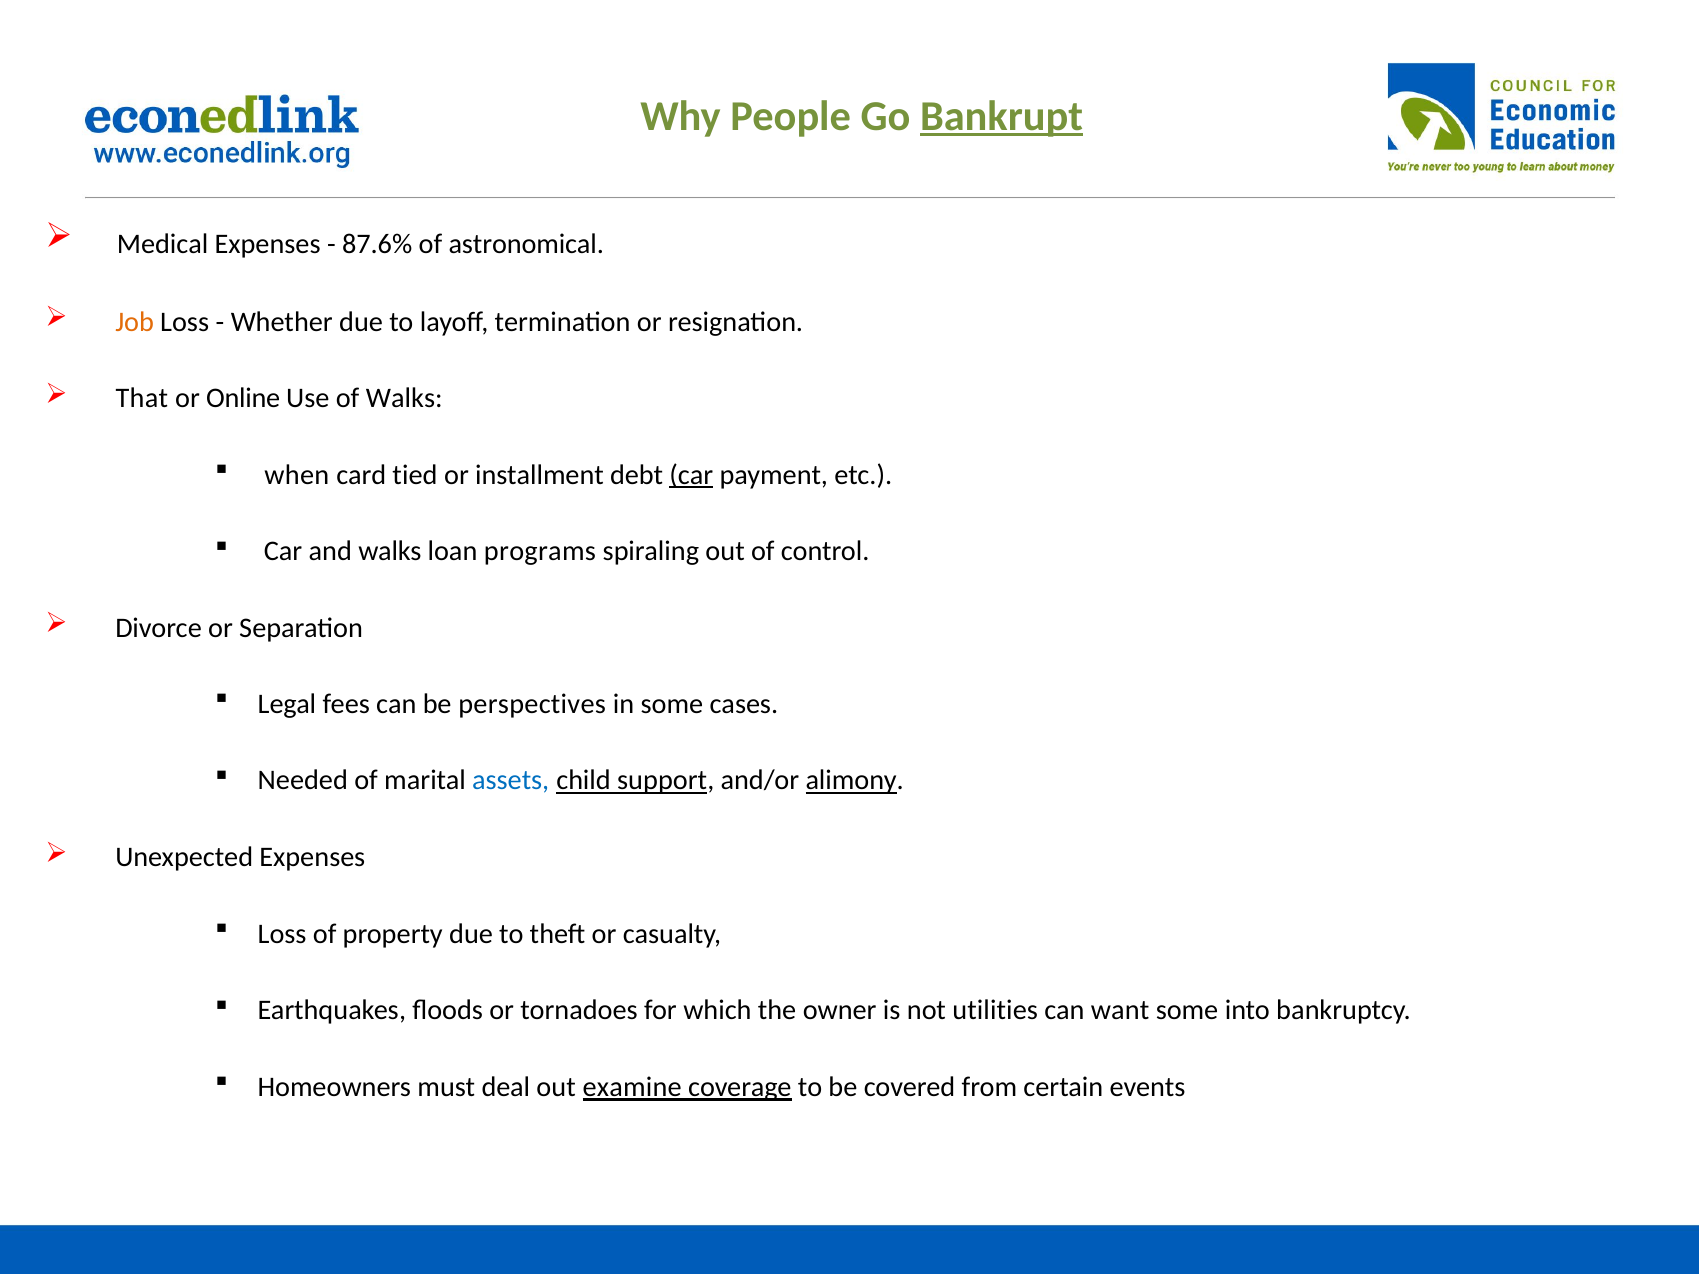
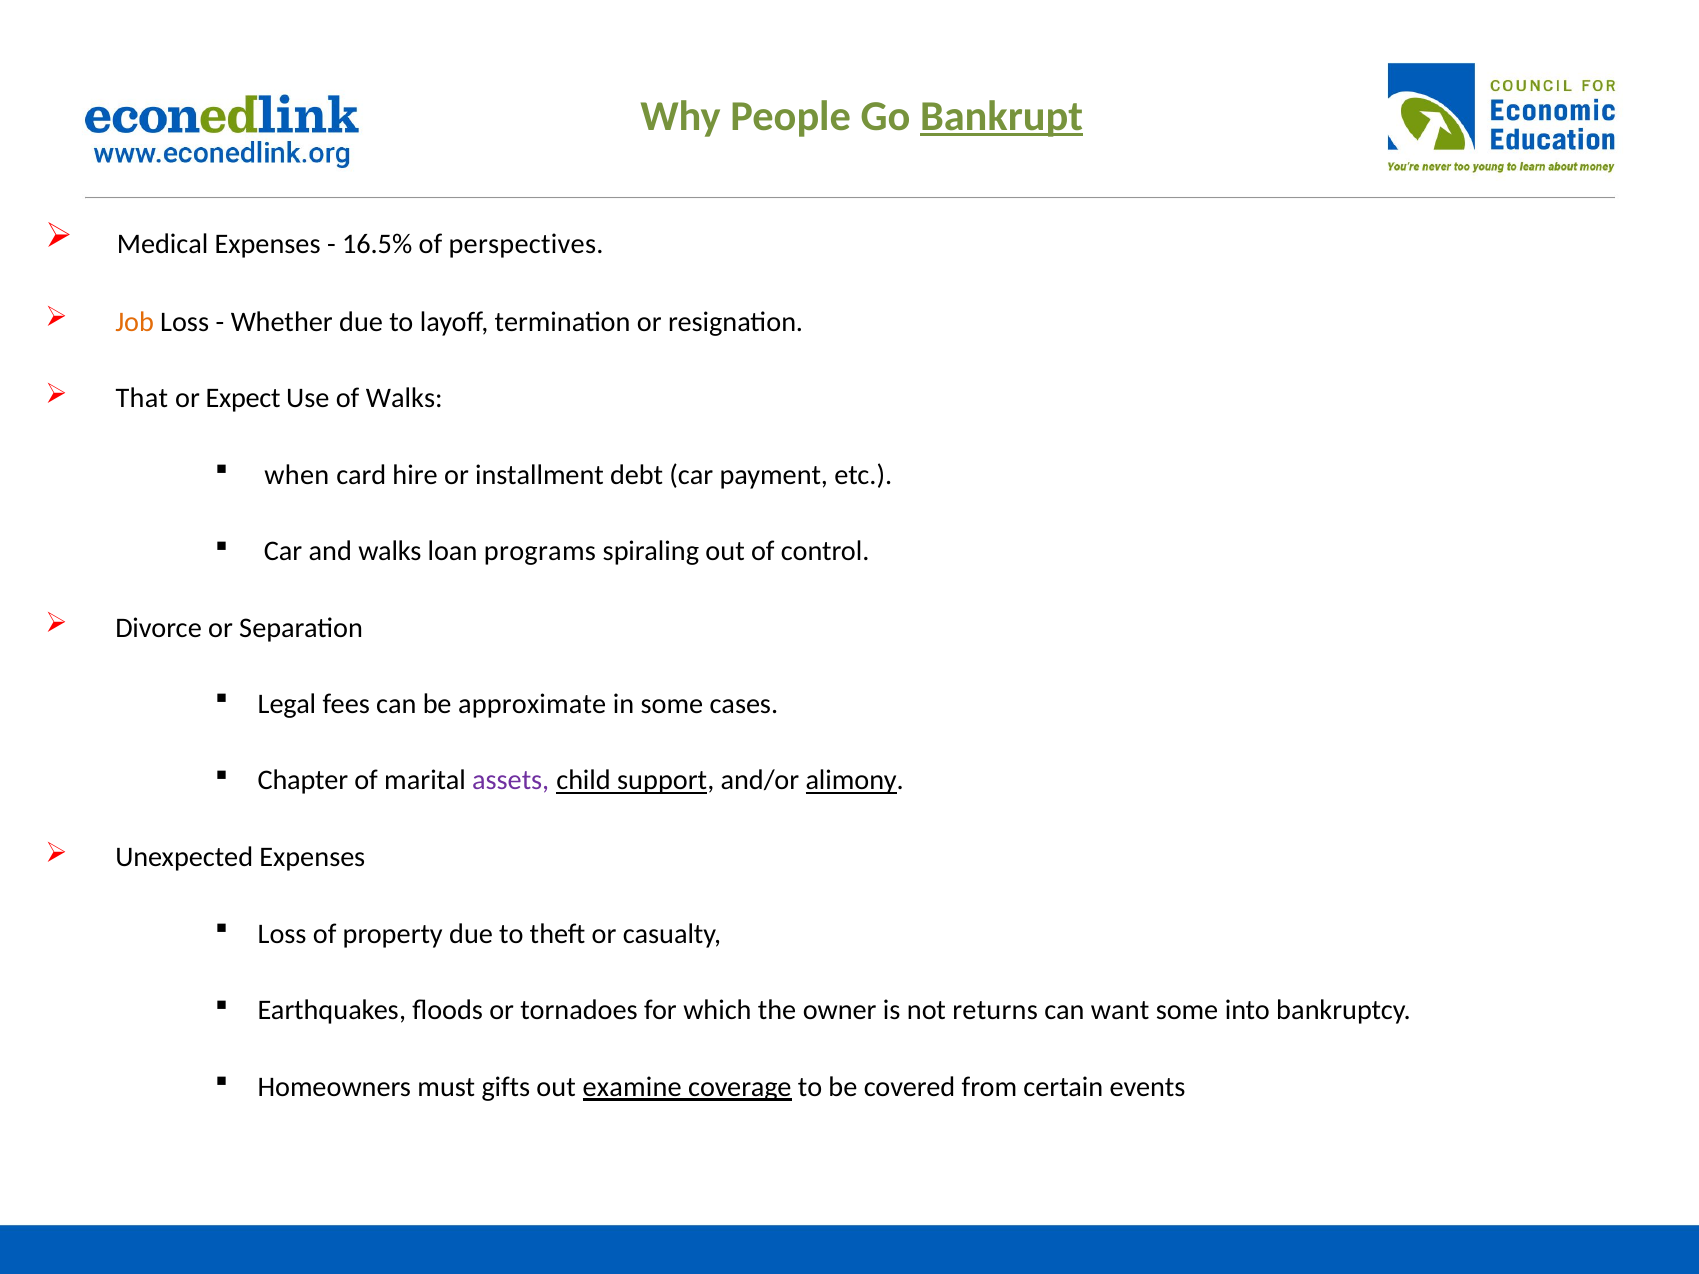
87.6%: 87.6% -> 16.5%
astronomical: astronomical -> perspectives
Online: Online -> Expect
tied: tied -> hire
car at (691, 475) underline: present -> none
perspectives: perspectives -> approximate
Needed: Needed -> Chapter
assets colour: blue -> purple
utilities: utilities -> returns
deal: deal -> gifts
